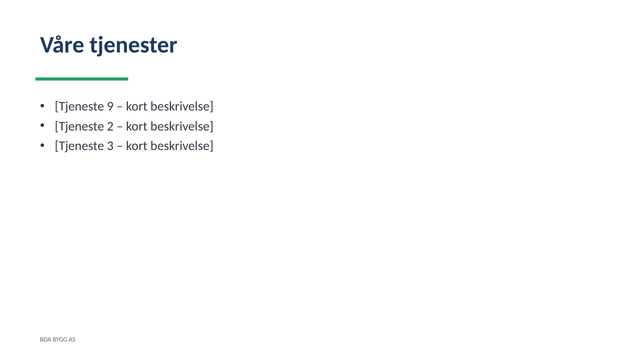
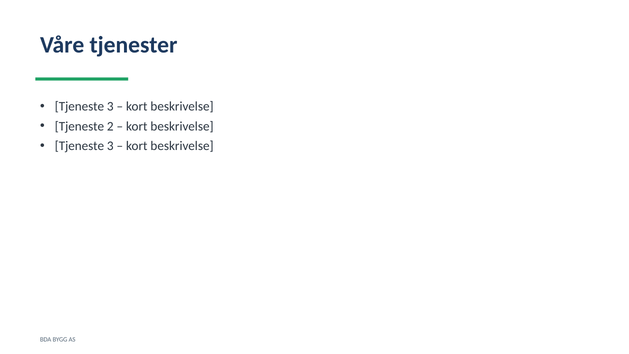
9 at (110, 107): 9 -> 3
